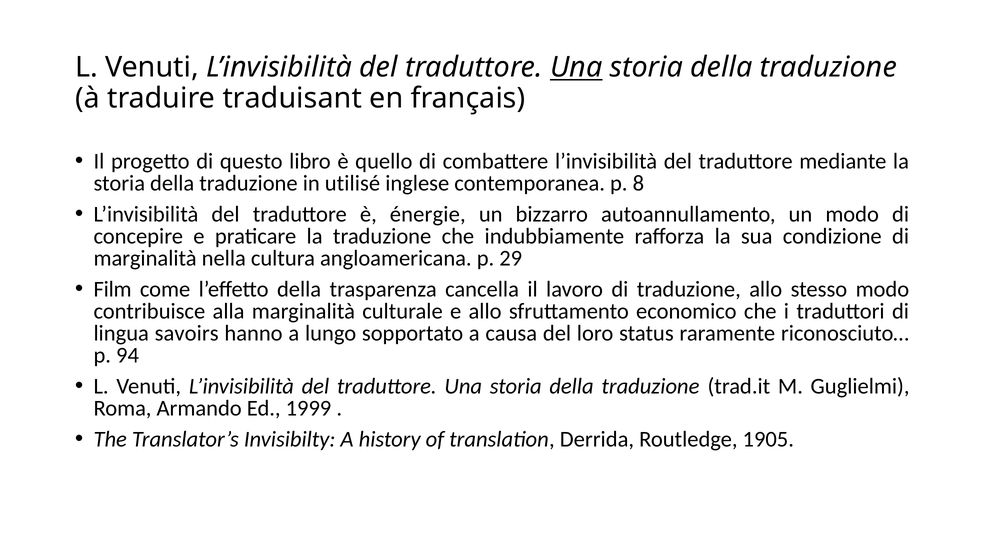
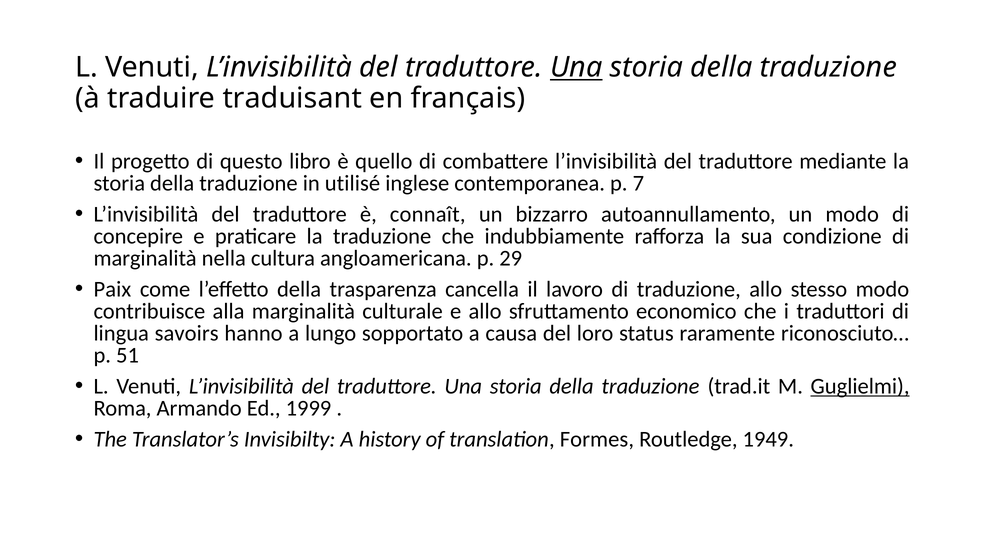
8: 8 -> 7
énergie: énergie -> connaît
Film: Film -> Paix
94: 94 -> 51
Guglielmi underline: none -> present
Derrida: Derrida -> Formes
1905: 1905 -> 1949
